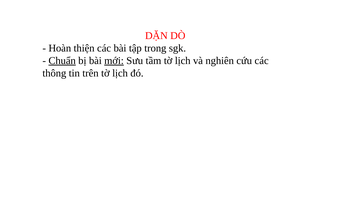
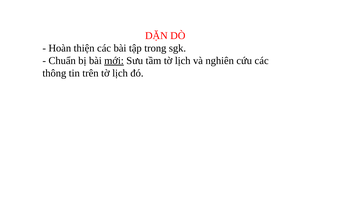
Chuẩn underline: present -> none
